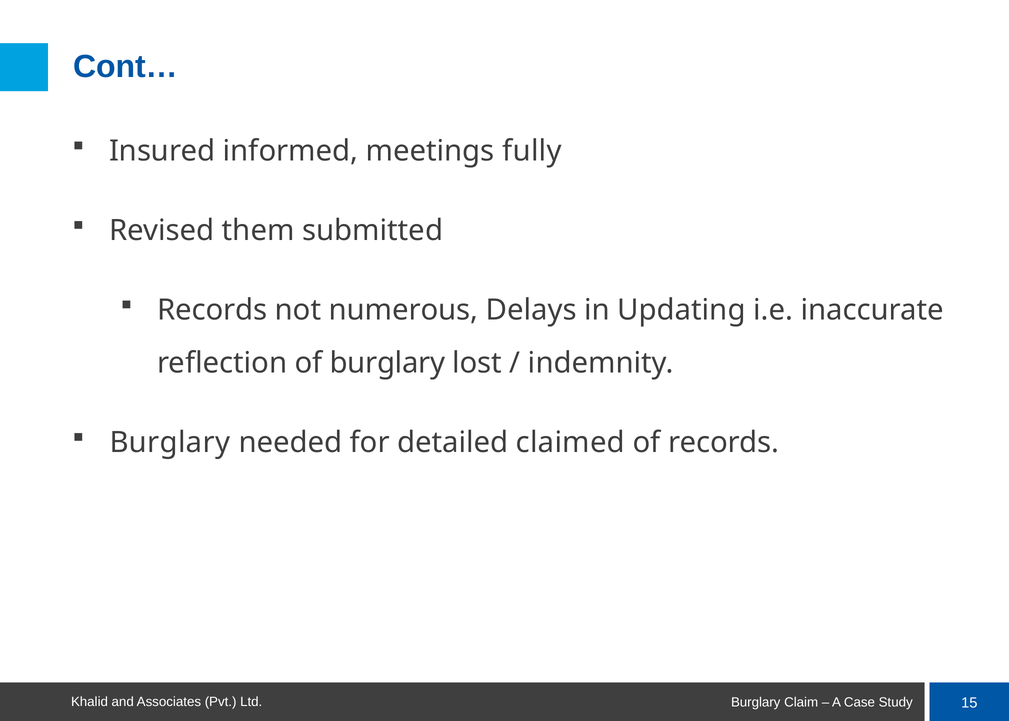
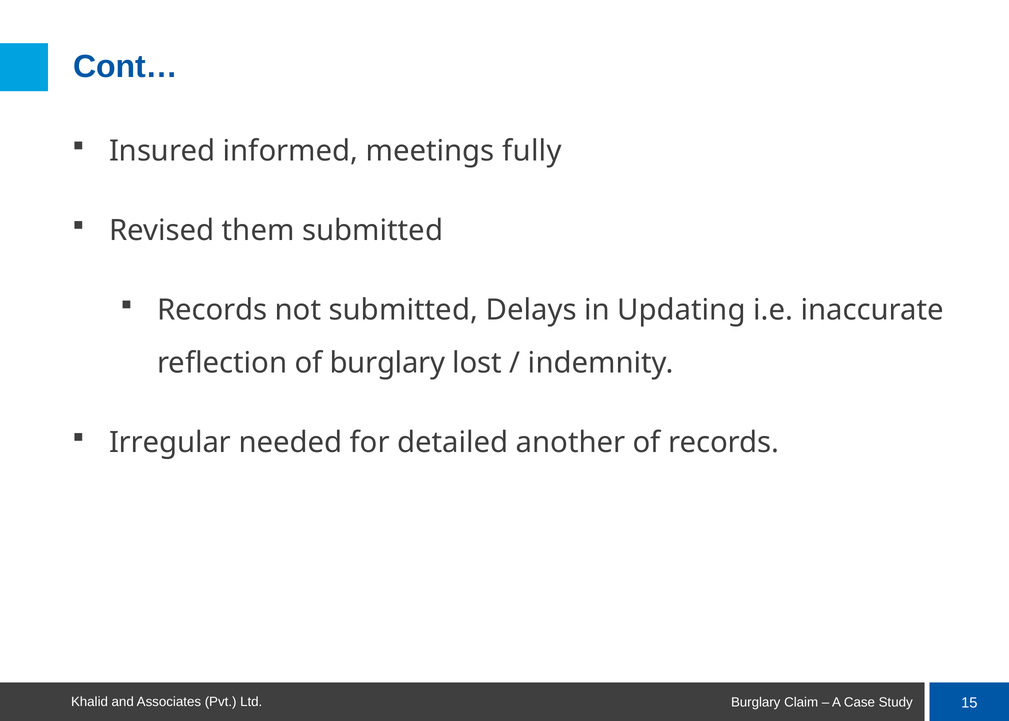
not numerous: numerous -> submitted
Burglary at (170, 442): Burglary -> Irregular
claimed: claimed -> another
